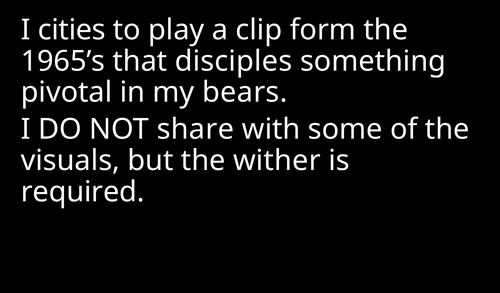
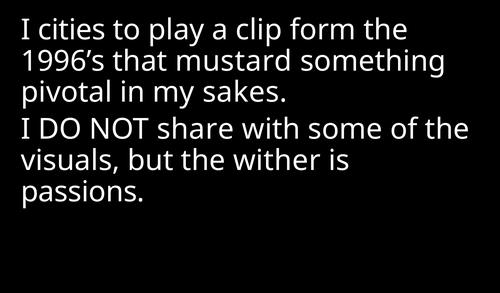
1965’s: 1965’s -> 1996’s
disciples: disciples -> mustard
bears: bears -> sakes
required: required -> passions
